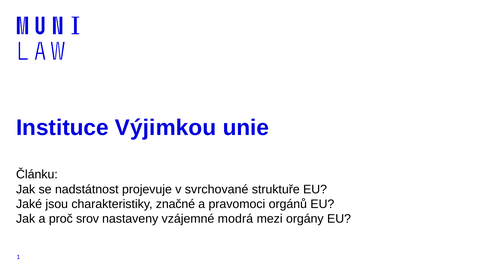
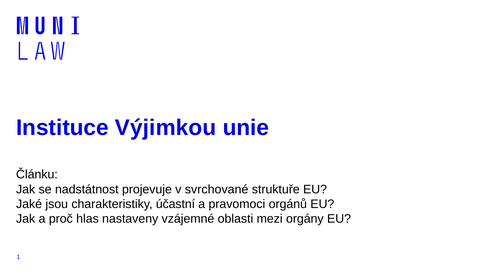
značné: značné -> účastní
srov: srov -> hlas
modrá: modrá -> oblasti
